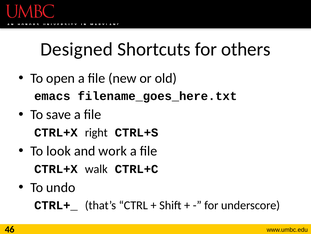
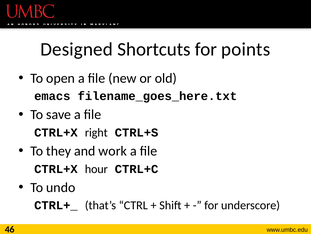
others: others -> points
look: look -> they
walk: walk -> hour
